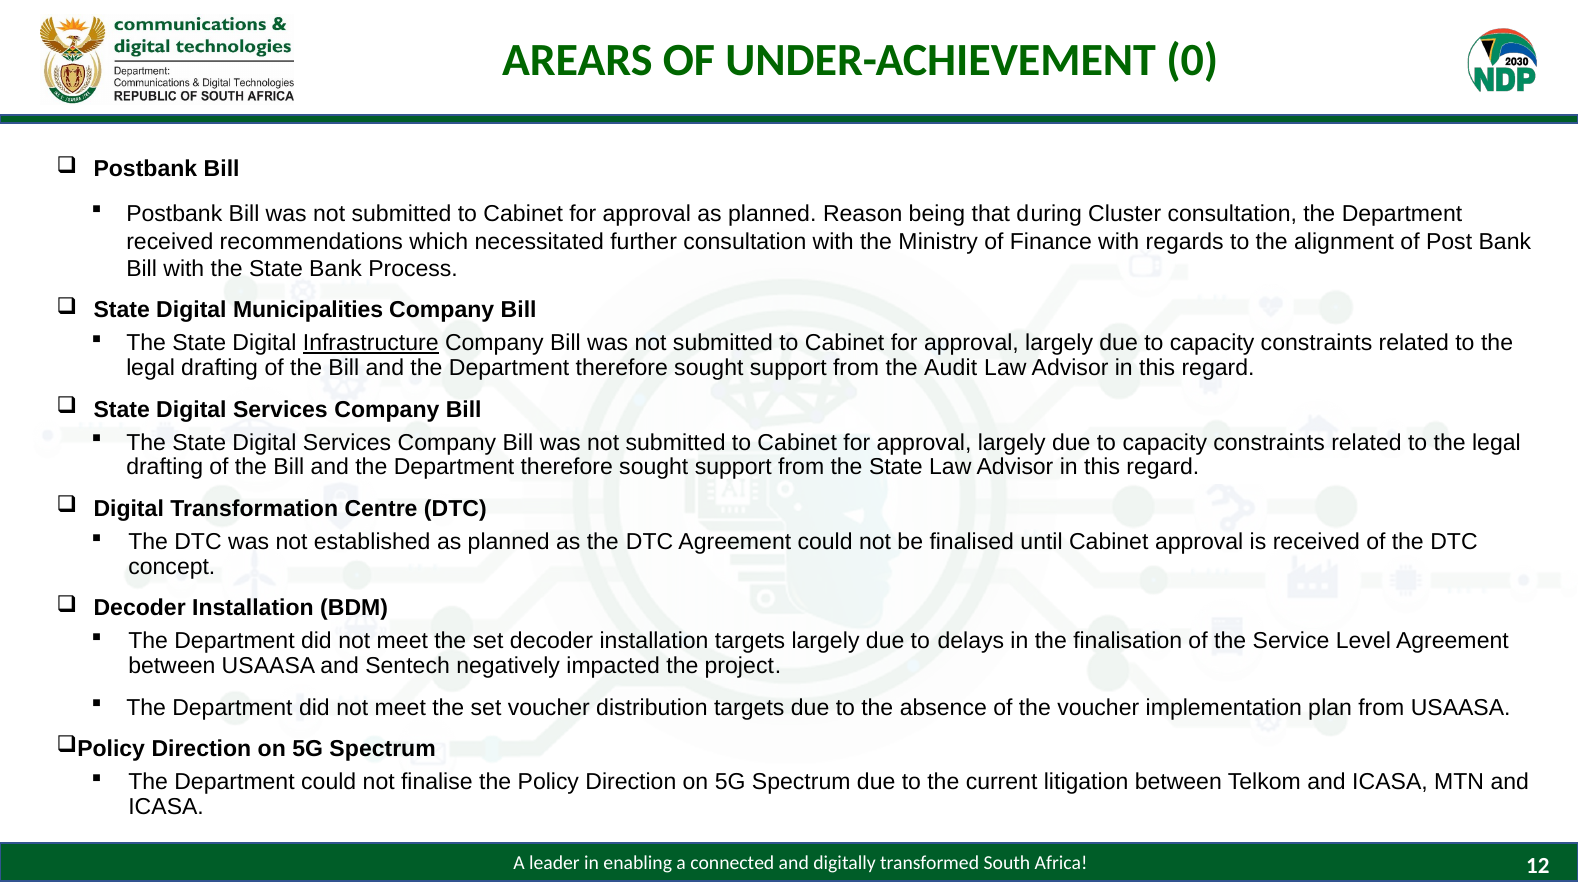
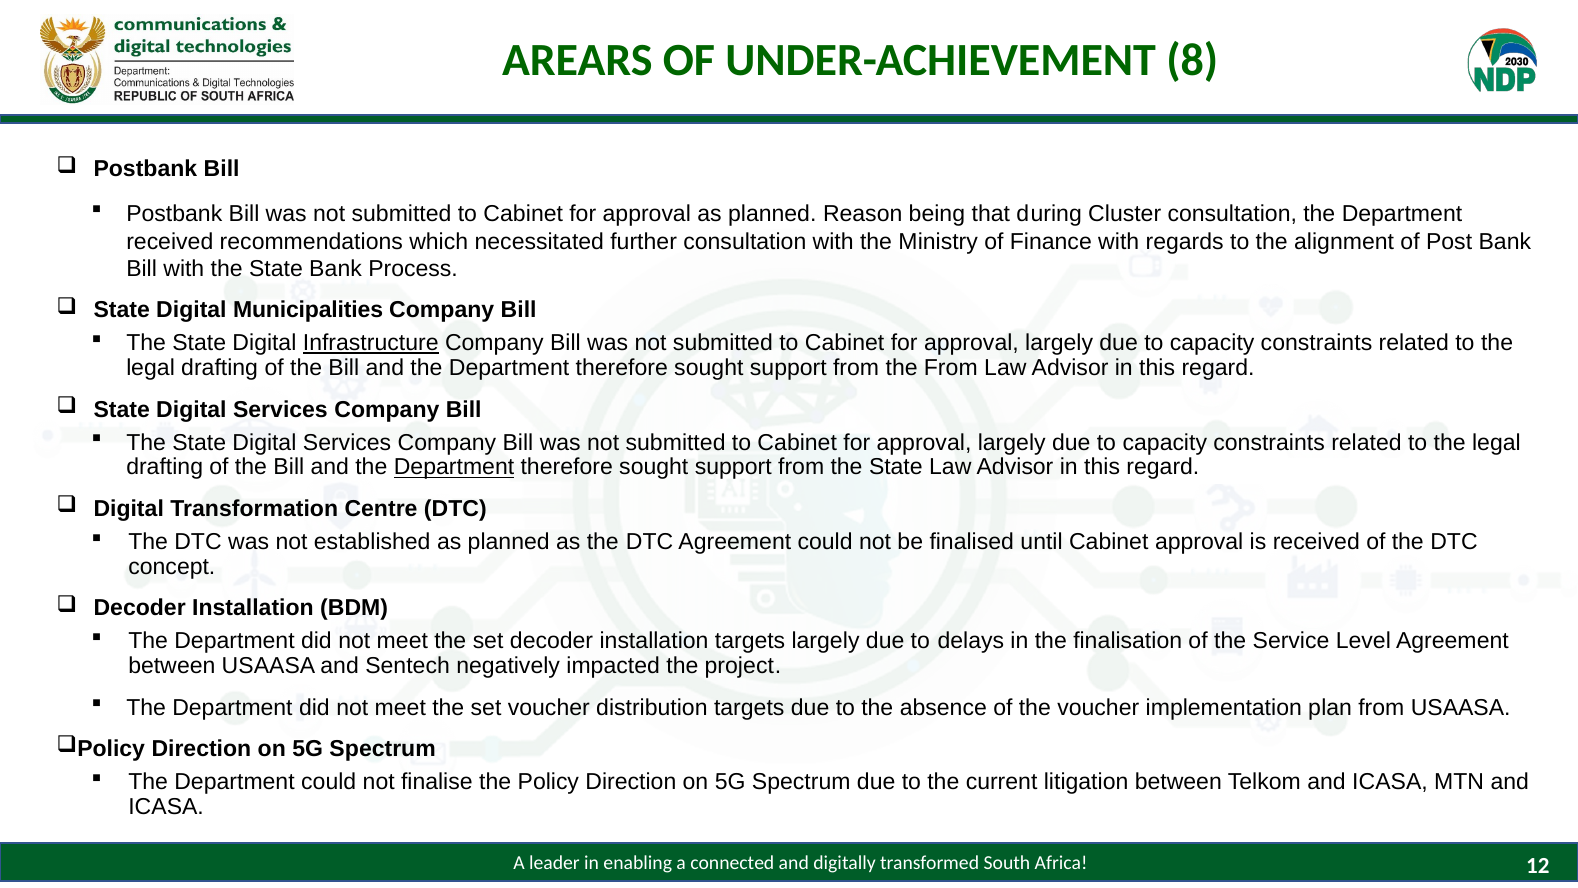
0: 0 -> 8
the Audit: Audit -> From
Department at (454, 467) underline: none -> present
